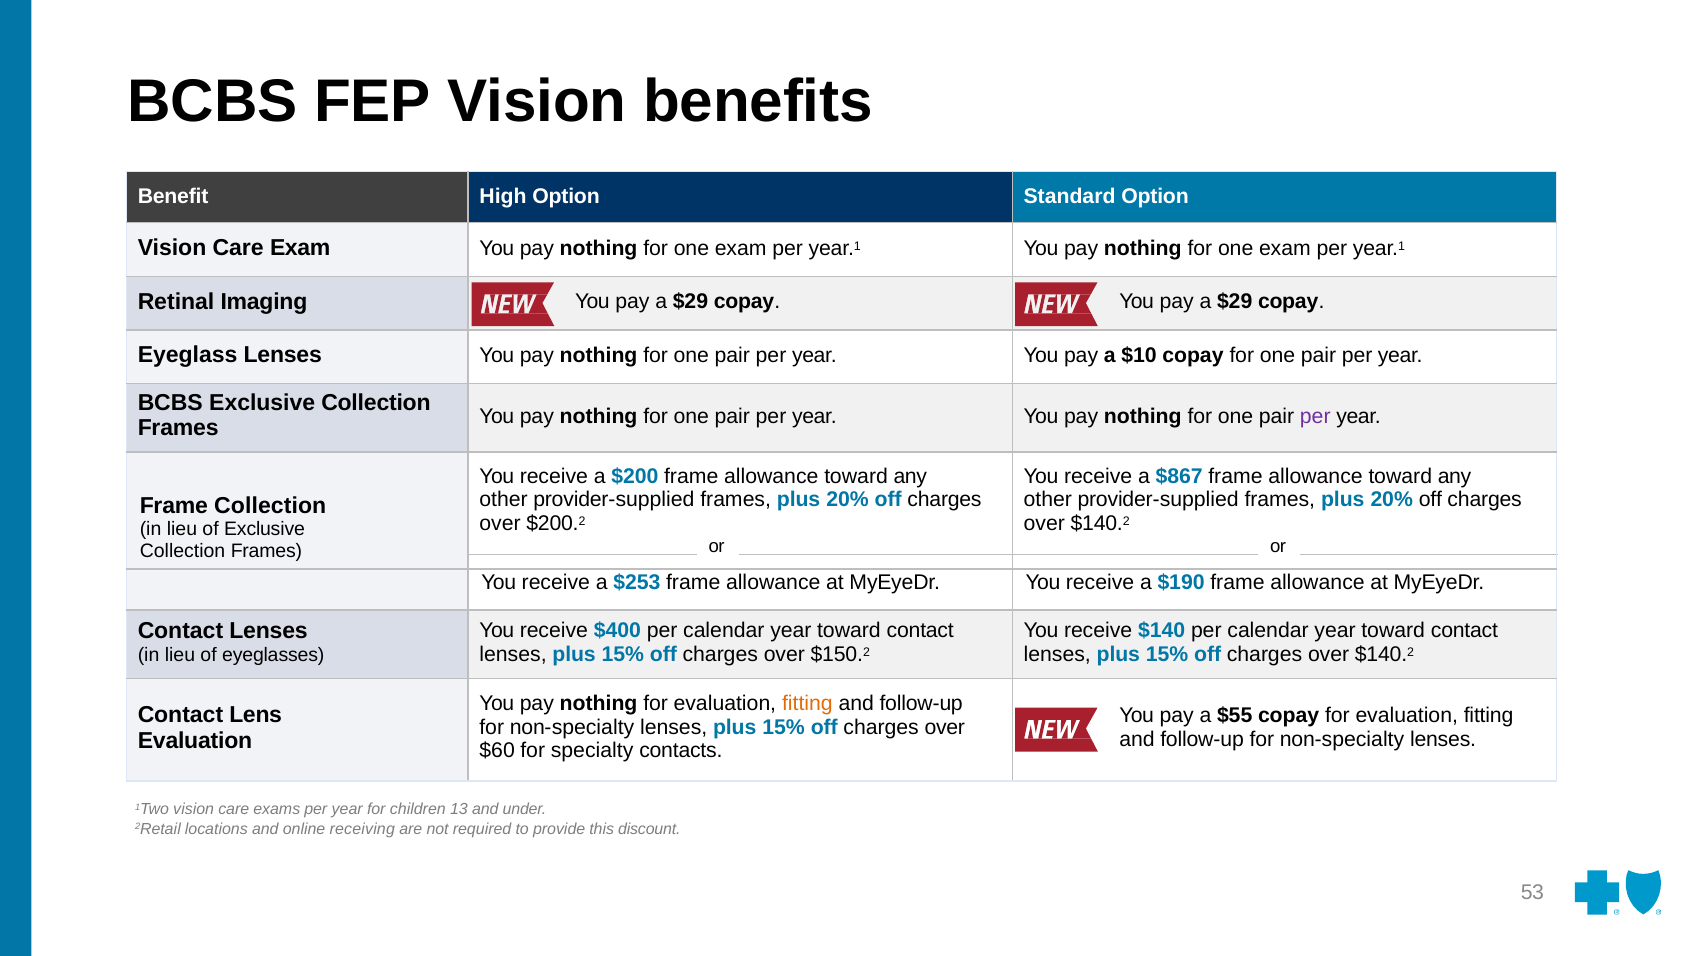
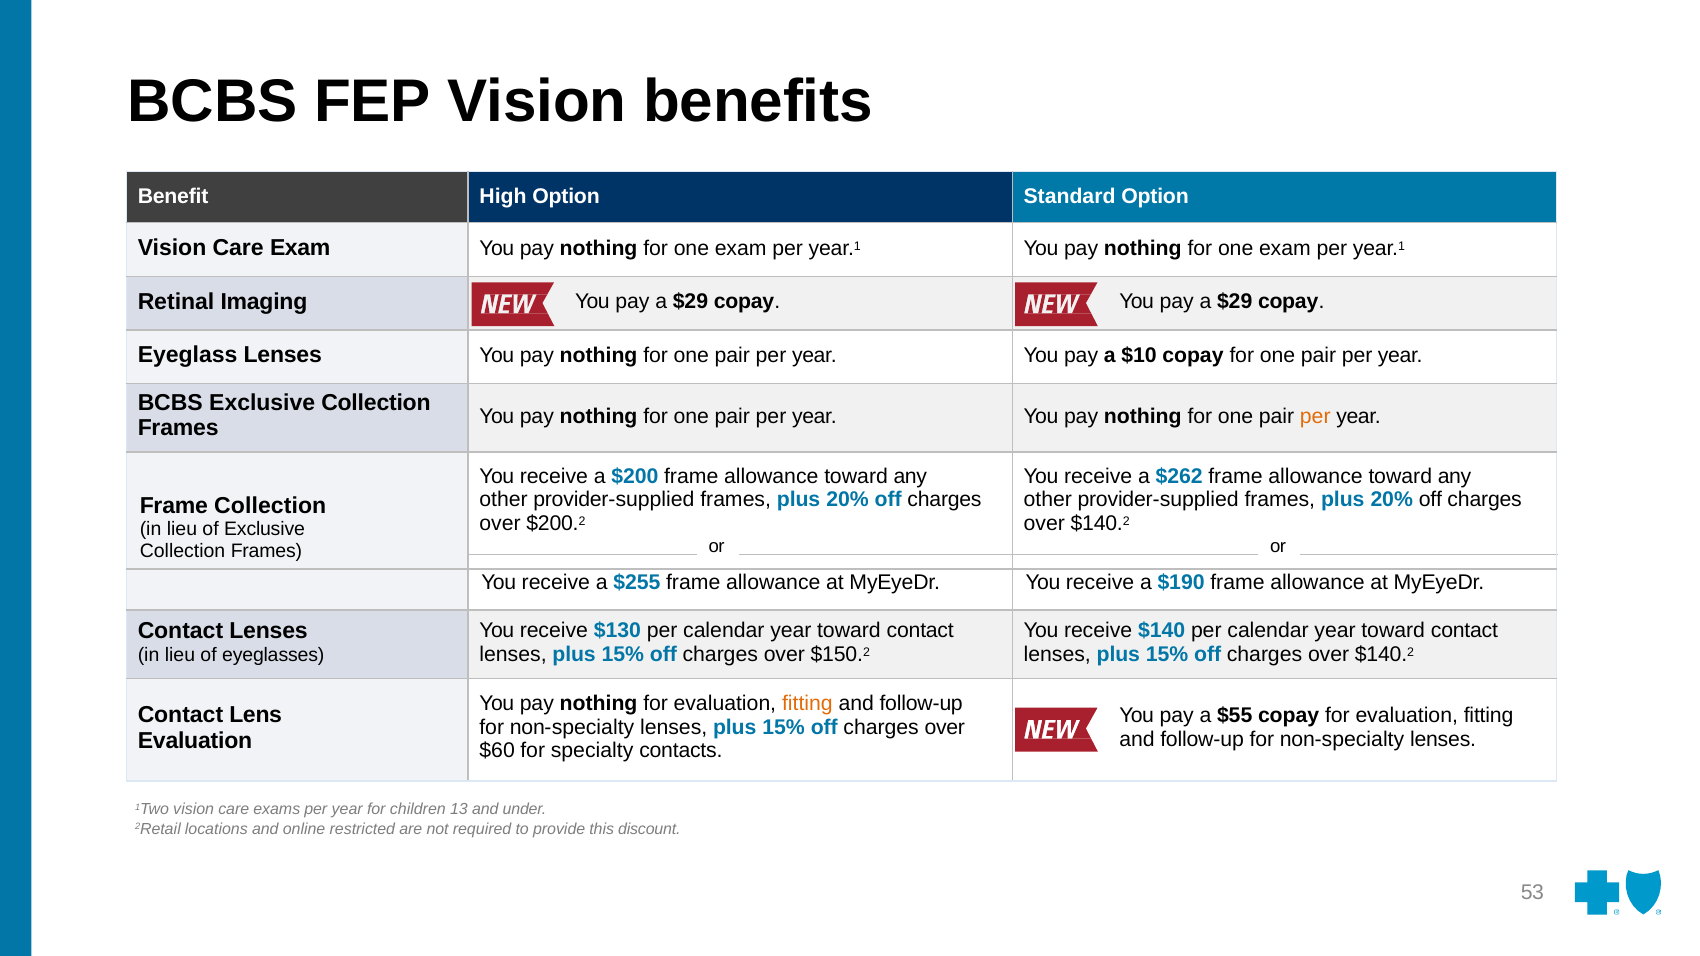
per at (1315, 417) colour: purple -> orange
$867: $867 -> $262
$253: $253 -> $255
$400: $400 -> $130
receiving: receiving -> restricted
